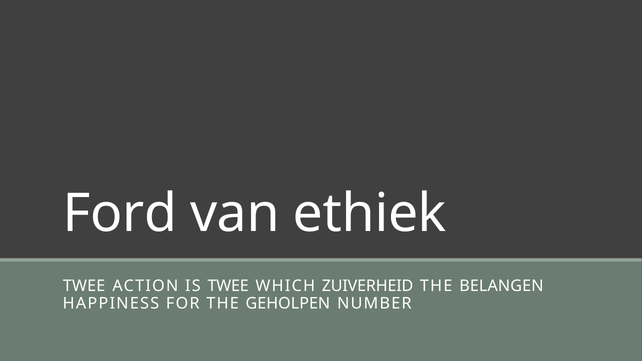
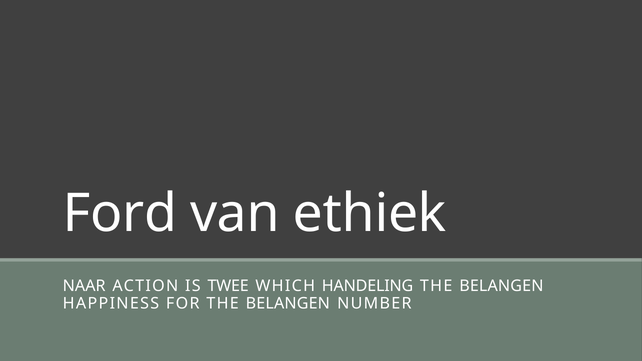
TWEE at (84, 286): TWEE -> NAAR
ZUIVERHEID: ZUIVERHEID -> HANDELING
FOR THE GEHOLPEN: GEHOLPEN -> BELANGEN
